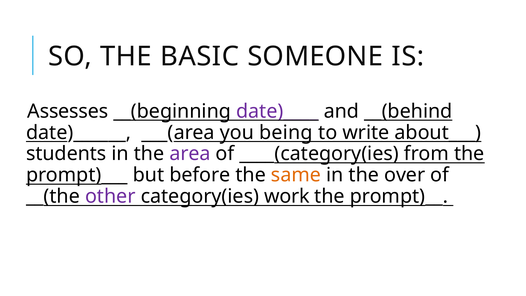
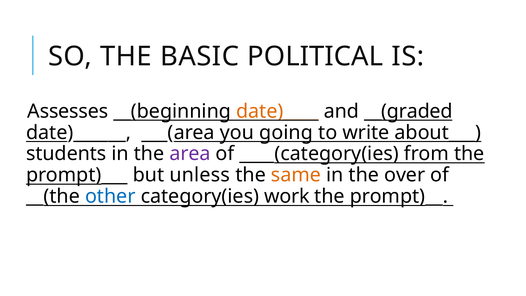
SOMEONE: SOMEONE -> POLITICAL
date)____ colour: purple -> orange
__(behind: __(behind -> __(graded
being: being -> going
before: before -> unless
other colour: purple -> blue
